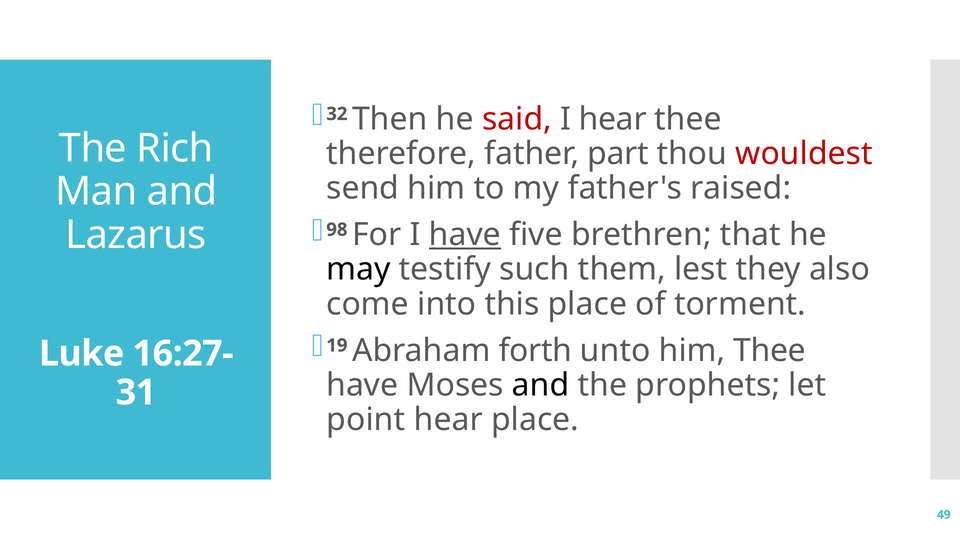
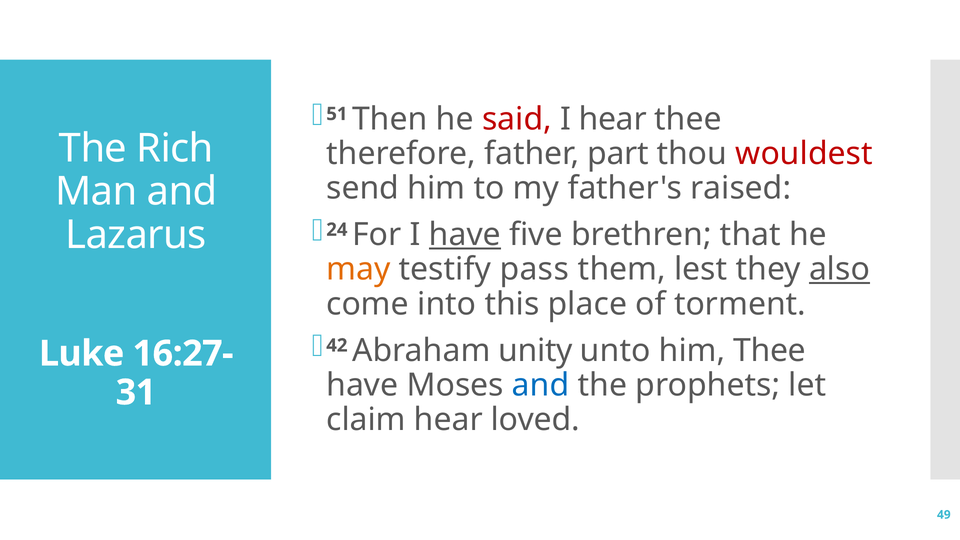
32: 32 -> 51
98: 98 -> 24
may colour: black -> orange
such: such -> pass
also underline: none -> present
19: 19 -> 42
forth: forth -> unity
and at (541, 385) colour: black -> blue
point: point -> claim
hear place: place -> loved
